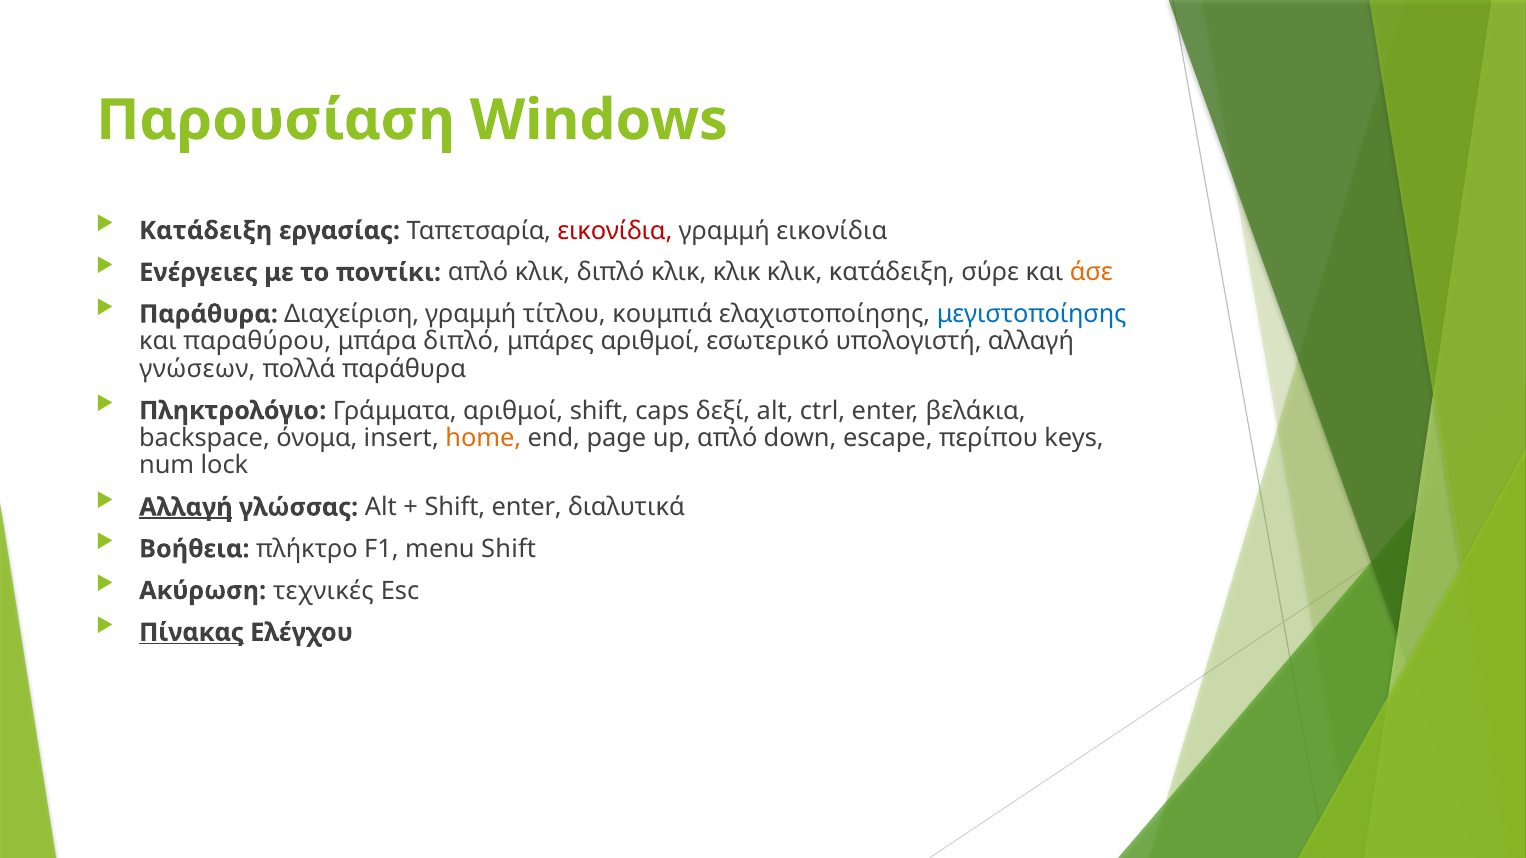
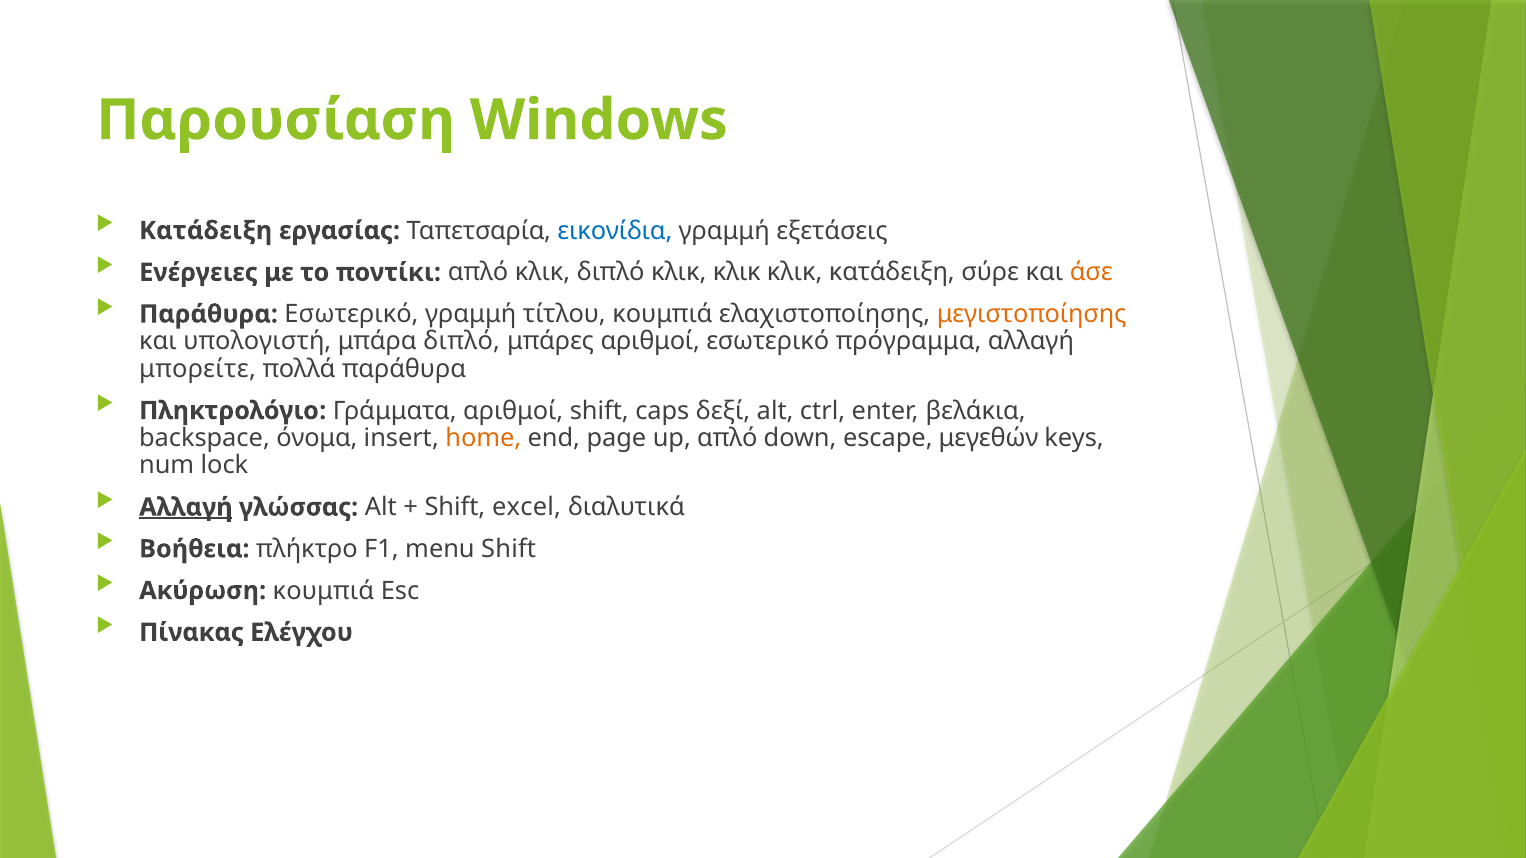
εικονίδια at (615, 231) colour: red -> blue
γραμμή εικονίδια: εικονίδια -> εξετάσεις
Παράθυρα Διαχείριση: Διαχείριση -> Εσωτερικό
μεγιστοποίησης colour: blue -> orange
παραθύρου: παραθύρου -> υπολογιστή
υπολογιστή: υπολογιστή -> πρόγραμμα
γνώσεων: γνώσεων -> μπορείτε
περίπου: περίπου -> μεγεθών
Shift enter: enter -> excel
Ακύρωση τεχνικές: τεχνικές -> κουμπιά
Πίνακας underline: present -> none
